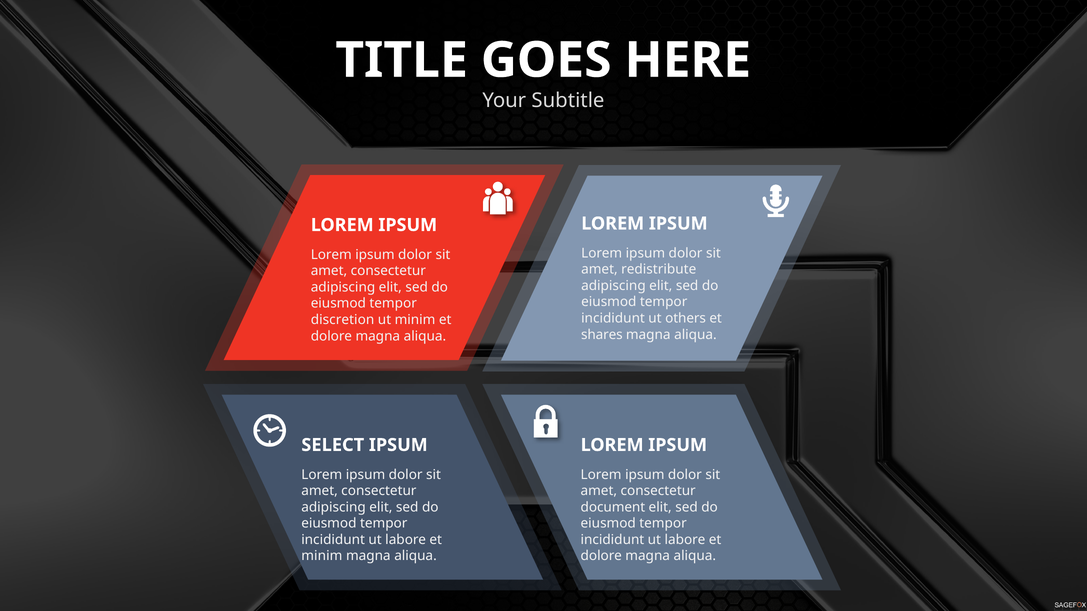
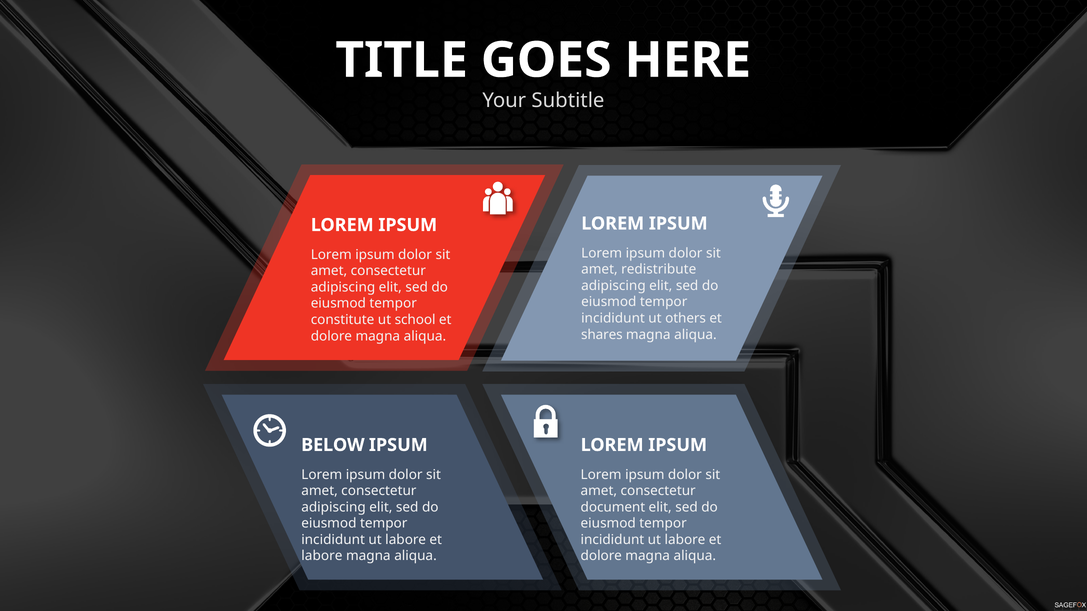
discretion: discretion -> constitute
ut minim: minim -> school
SELECT: SELECT -> BELOW
minim at (322, 556): minim -> labore
